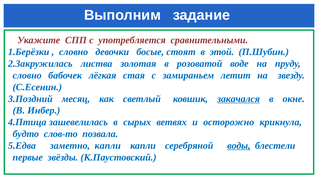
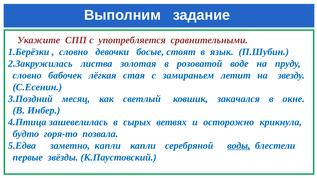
этой: этой -> язык
закачался underline: present -> none
слов-то: слов-то -> горя-то
